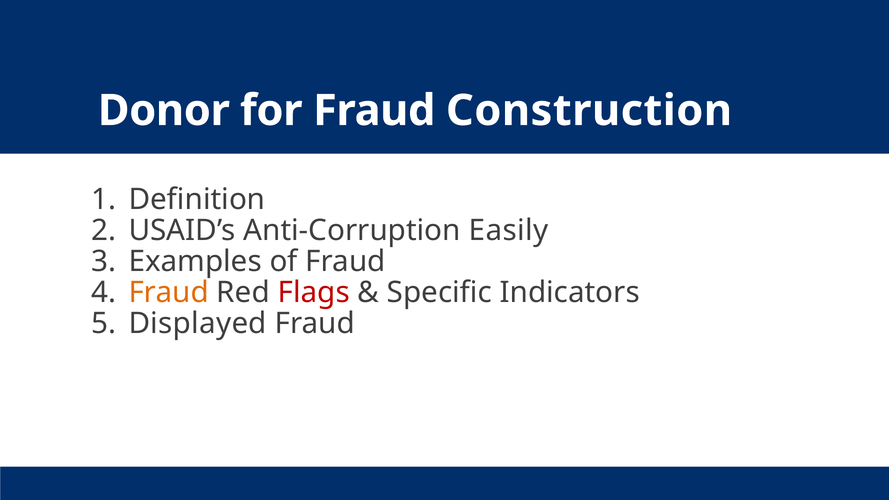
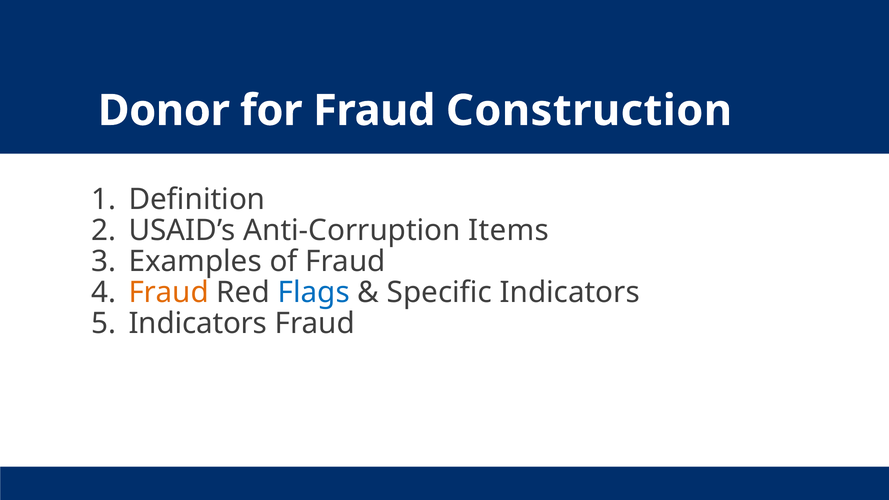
Easily: Easily -> Items
Flags colour: red -> blue
Displayed at (198, 324): Displayed -> Indicators
